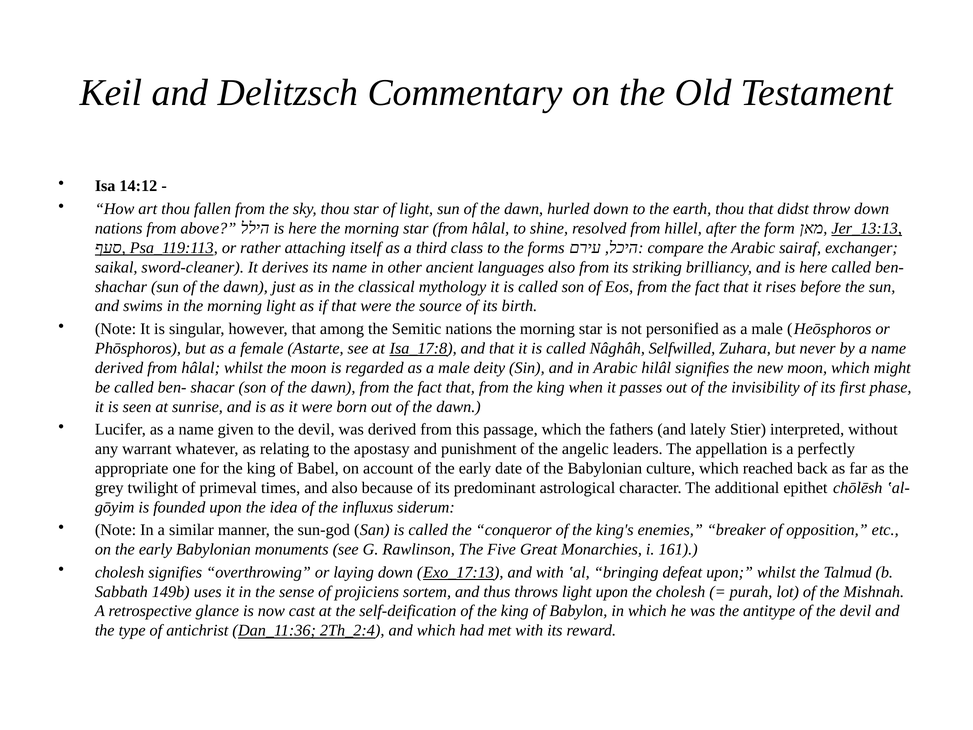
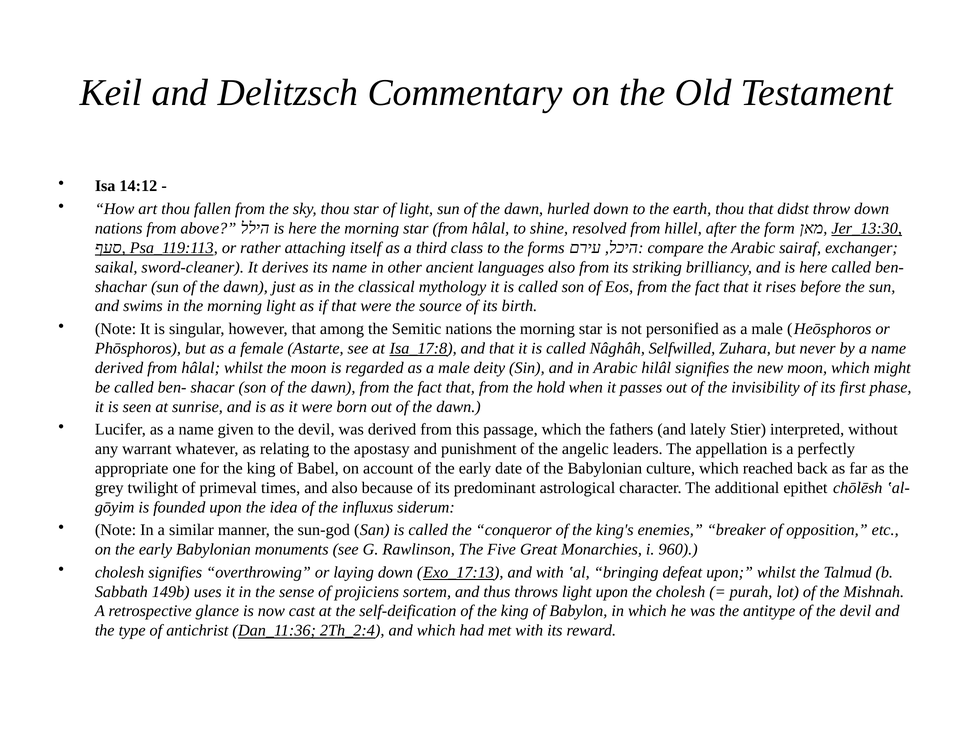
Jer_13:13: Jer_13:13 -> Jer_13:30
from the king: king -> hold
161: 161 -> 960
